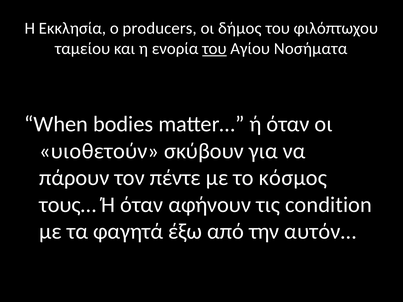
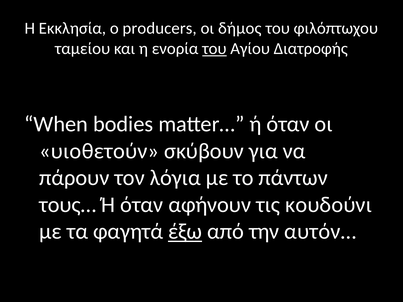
Νοσήματα: Νοσήματα -> Διατροφής
πέντε: πέντε -> λόγια
κόσμος: κόσμος -> πάντων
condition: condition -> κουδούνι
έξω underline: none -> present
